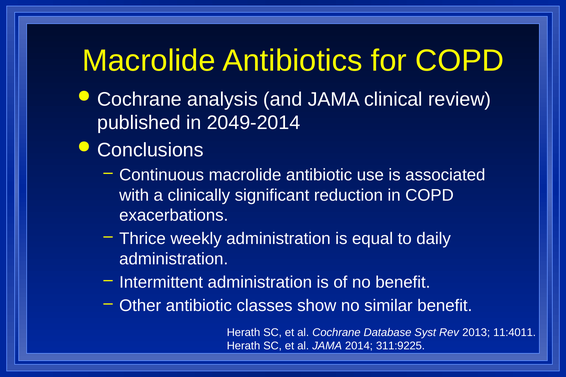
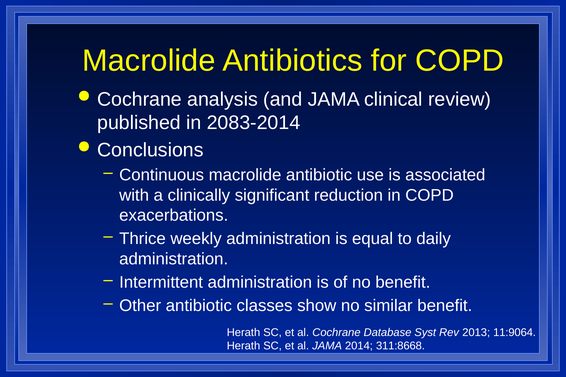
2049-2014: 2049-2014 -> 2083-2014
11:4011: 11:4011 -> 11:9064
311:9225: 311:9225 -> 311:8668
